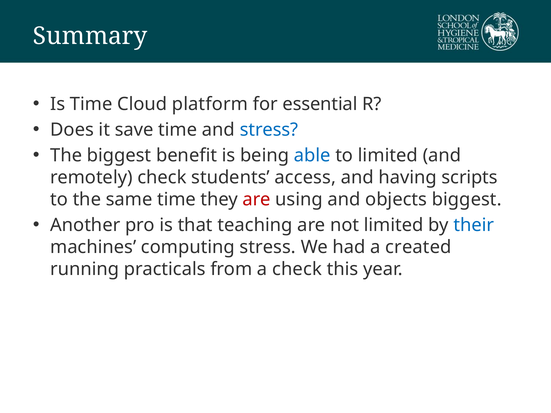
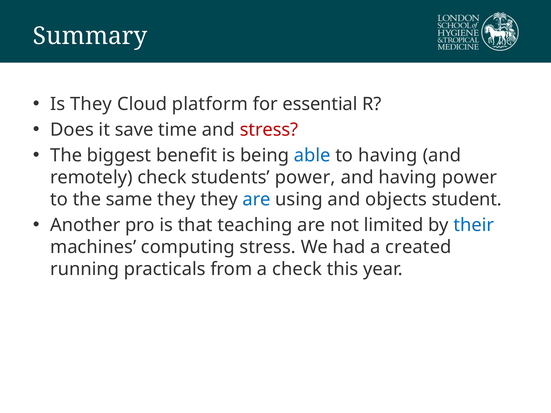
Is Time: Time -> They
stress at (269, 130) colour: blue -> red
to limited: limited -> having
students access: access -> power
having scripts: scripts -> power
same time: time -> they
are at (257, 200) colour: red -> blue
objects biggest: biggest -> student
